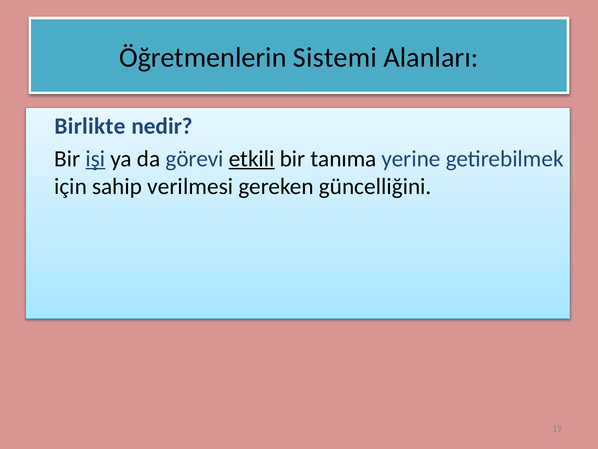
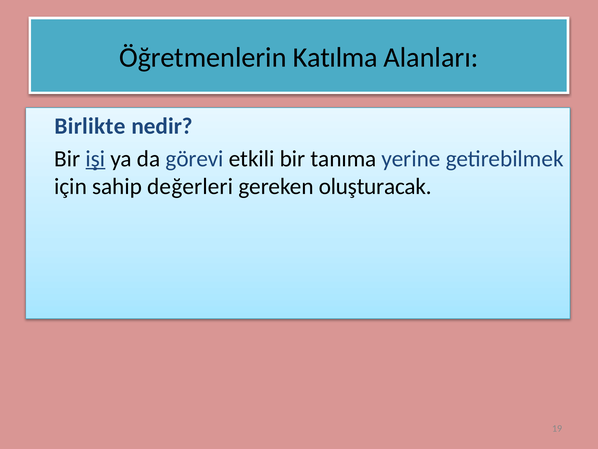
Sistemi: Sistemi -> Katılma
etkili underline: present -> none
verilmesi: verilmesi -> değerleri
güncelliğini: güncelliğini -> oluşturacak
